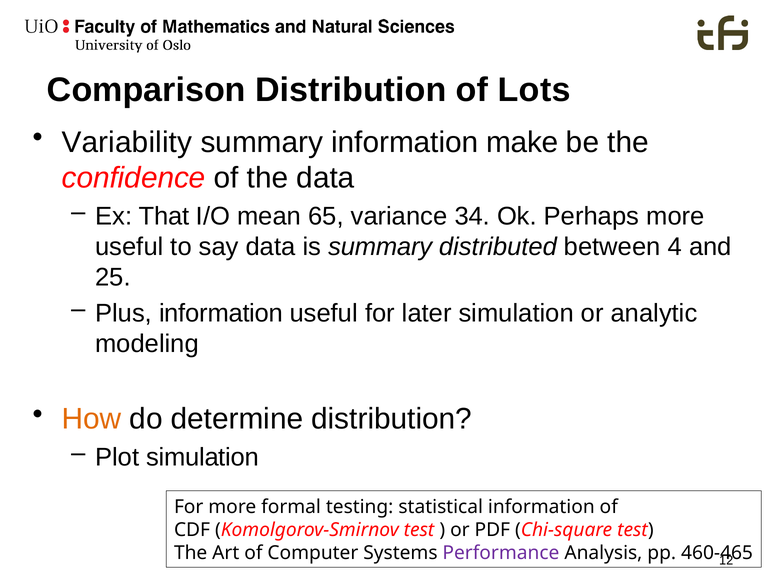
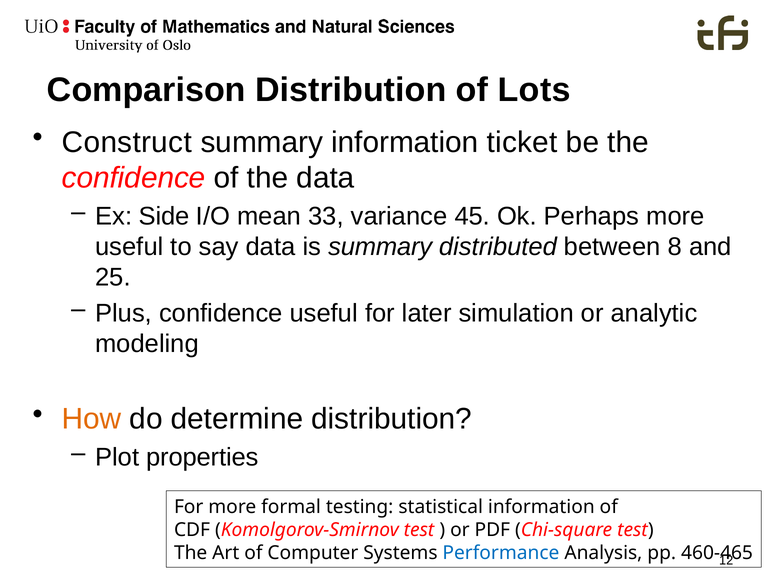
Variability: Variability -> Construct
make: make -> ticket
That: That -> Side
65: 65 -> 33
34: 34 -> 45
4: 4 -> 8
Plus information: information -> confidence
Plot simulation: simulation -> properties
Performance colour: purple -> blue
